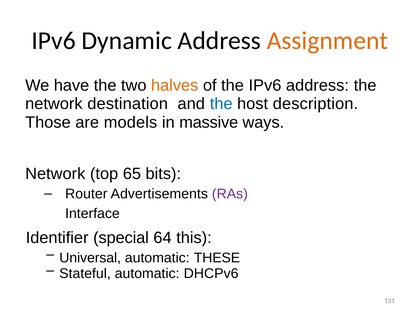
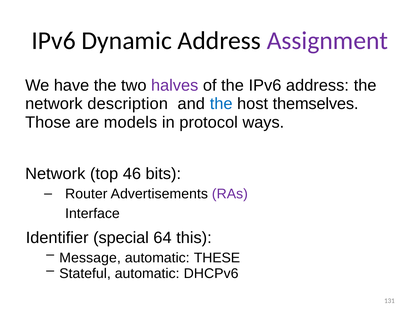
Assignment colour: orange -> purple
halves colour: orange -> purple
destination: destination -> description
description: description -> themselves
massive: massive -> protocol
65: 65 -> 46
Universal: Universal -> Message
